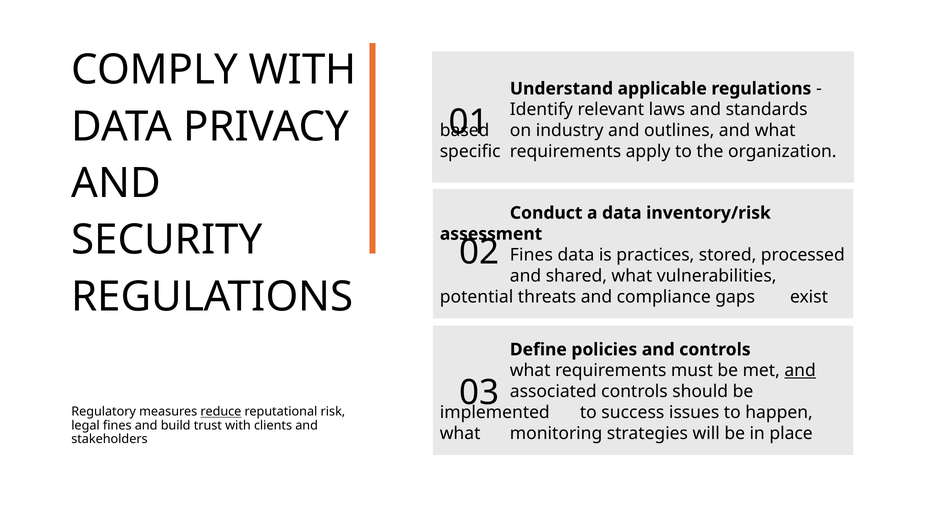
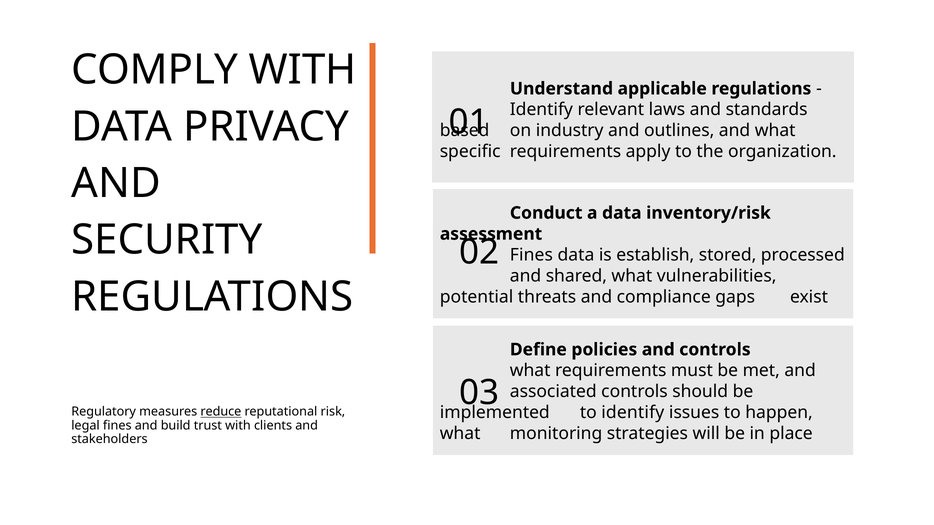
practices: practices -> establish
and at (800, 371) underline: present -> none
to success: success -> identify
